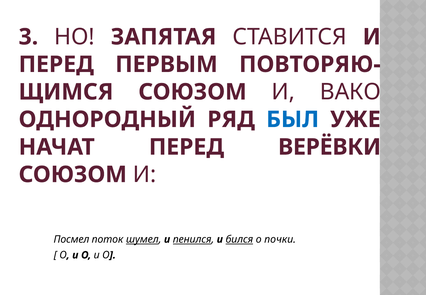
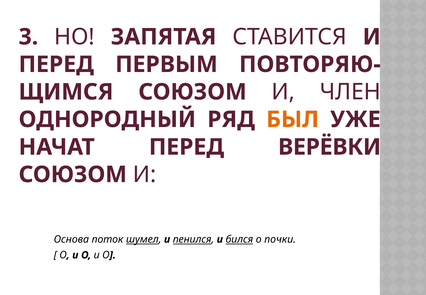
ВАКО: ВАКО -> ЧЛЕН
БЫЛ colour: blue -> orange
Посмел: Посмел -> Основа
